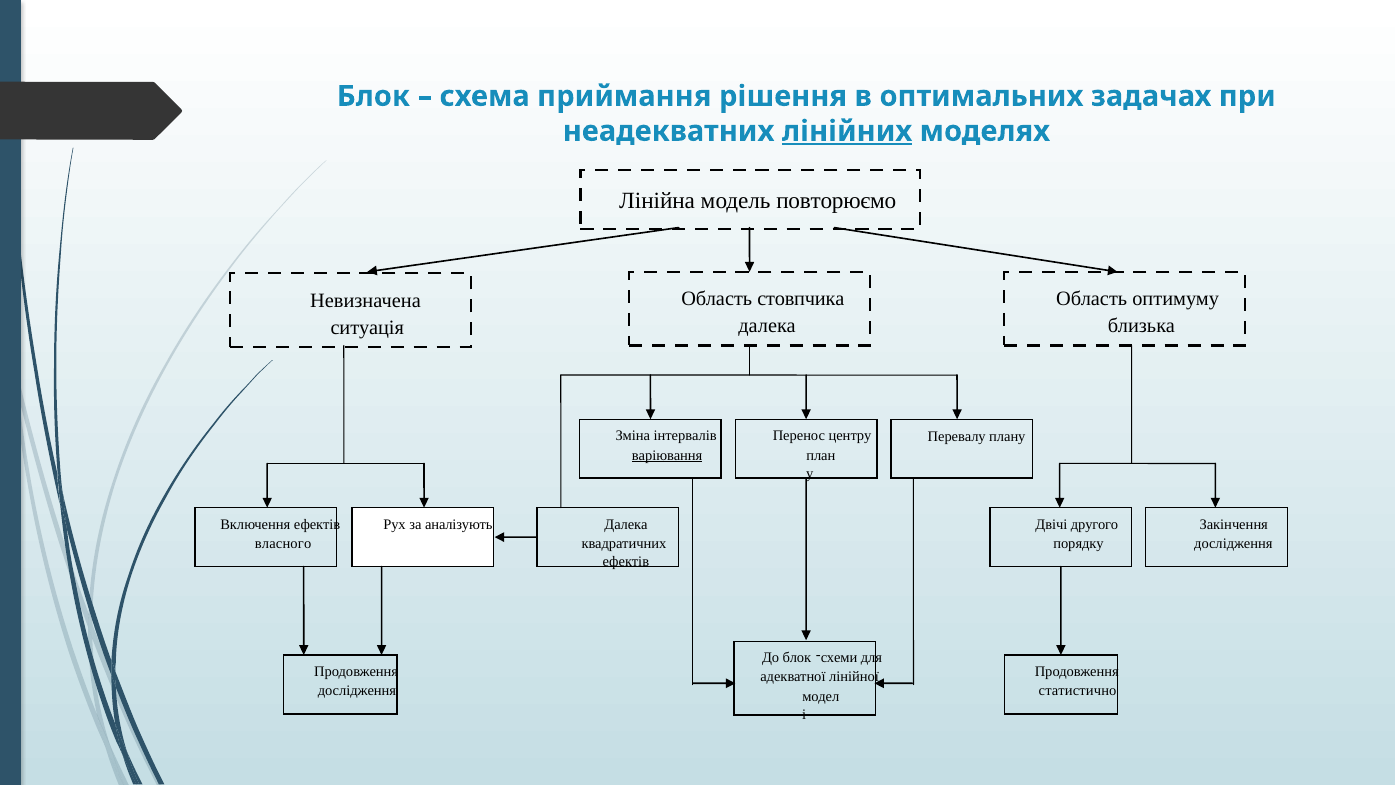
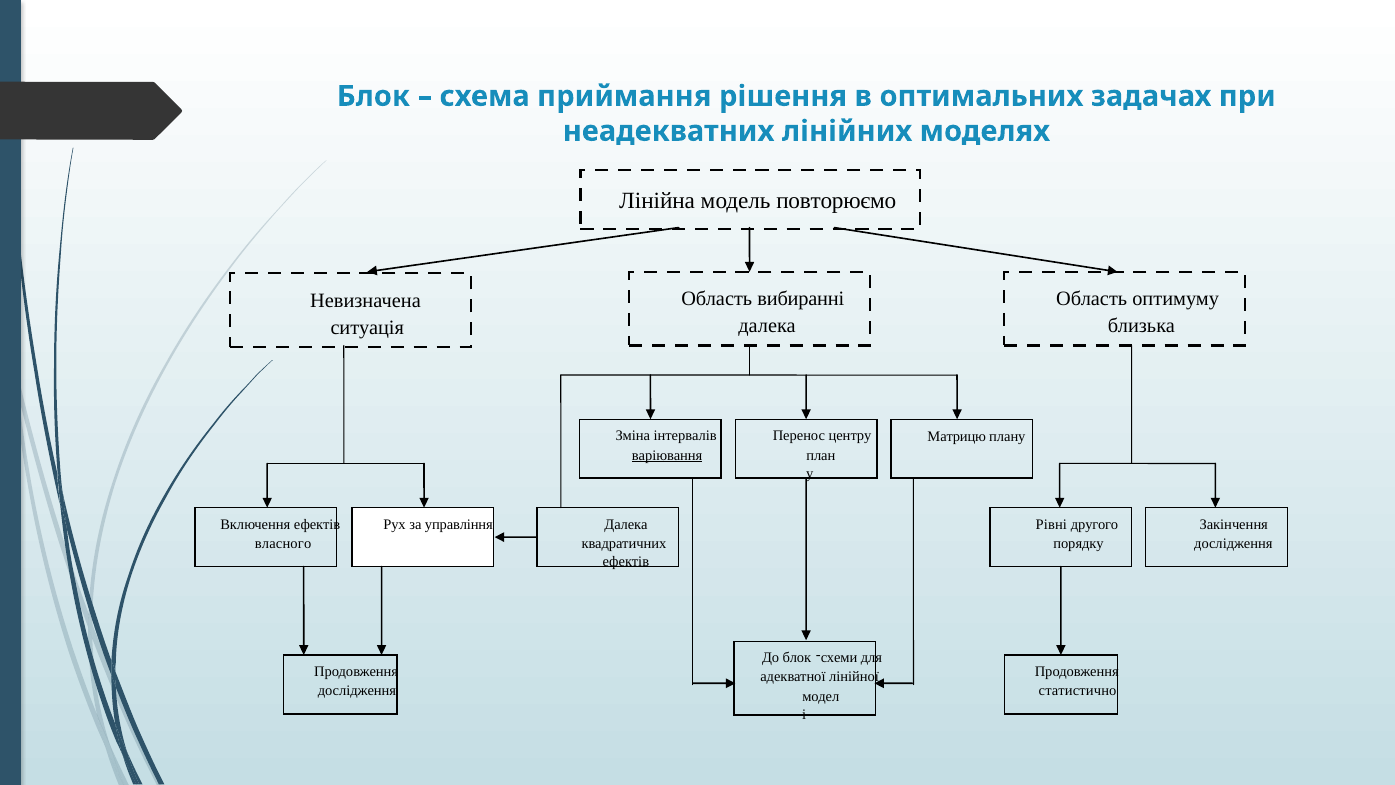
лінійних underline: present -> none
стовпчика: стовпчика -> вибиранні
Перевалу: Перевалу -> Матрицю
Двічі: Двічі -> Рівні
аналізують: аналізують -> управління
